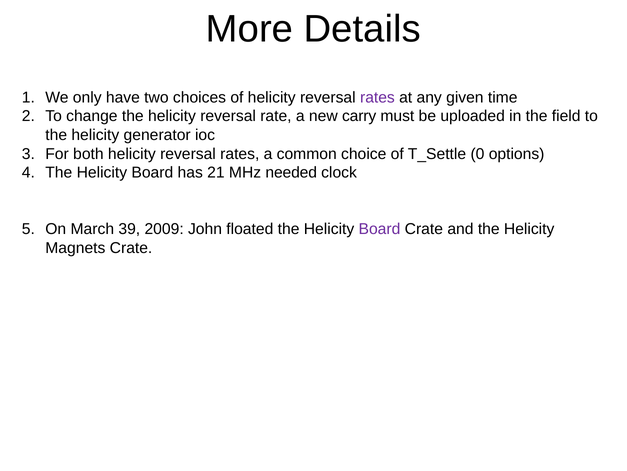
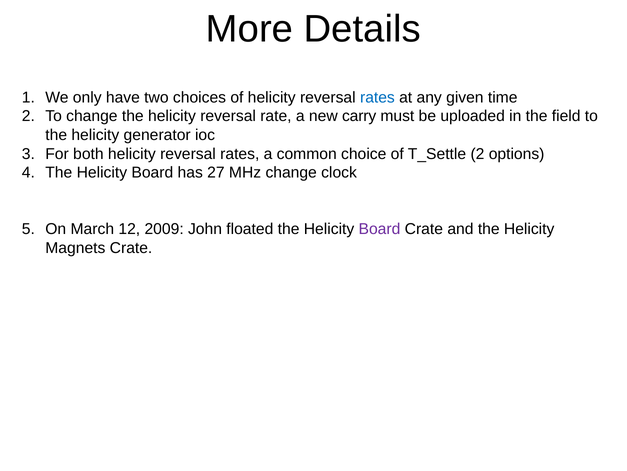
rates at (377, 97) colour: purple -> blue
T_Settle 0: 0 -> 2
21: 21 -> 27
MHz needed: needed -> change
39: 39 -> 12
